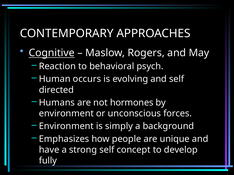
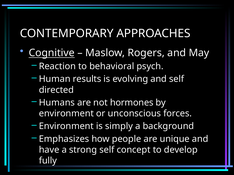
occurs: occurs -> results
